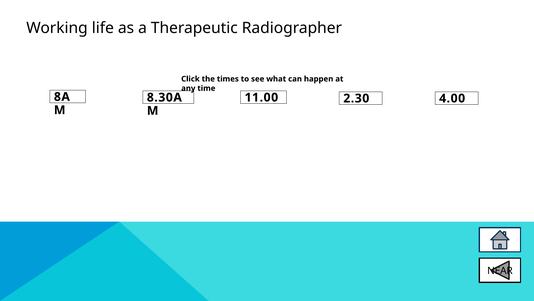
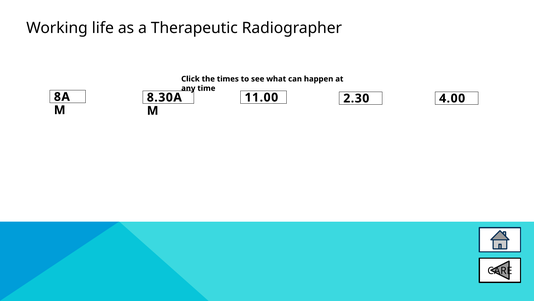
NEAR: NEAR -> CARE
